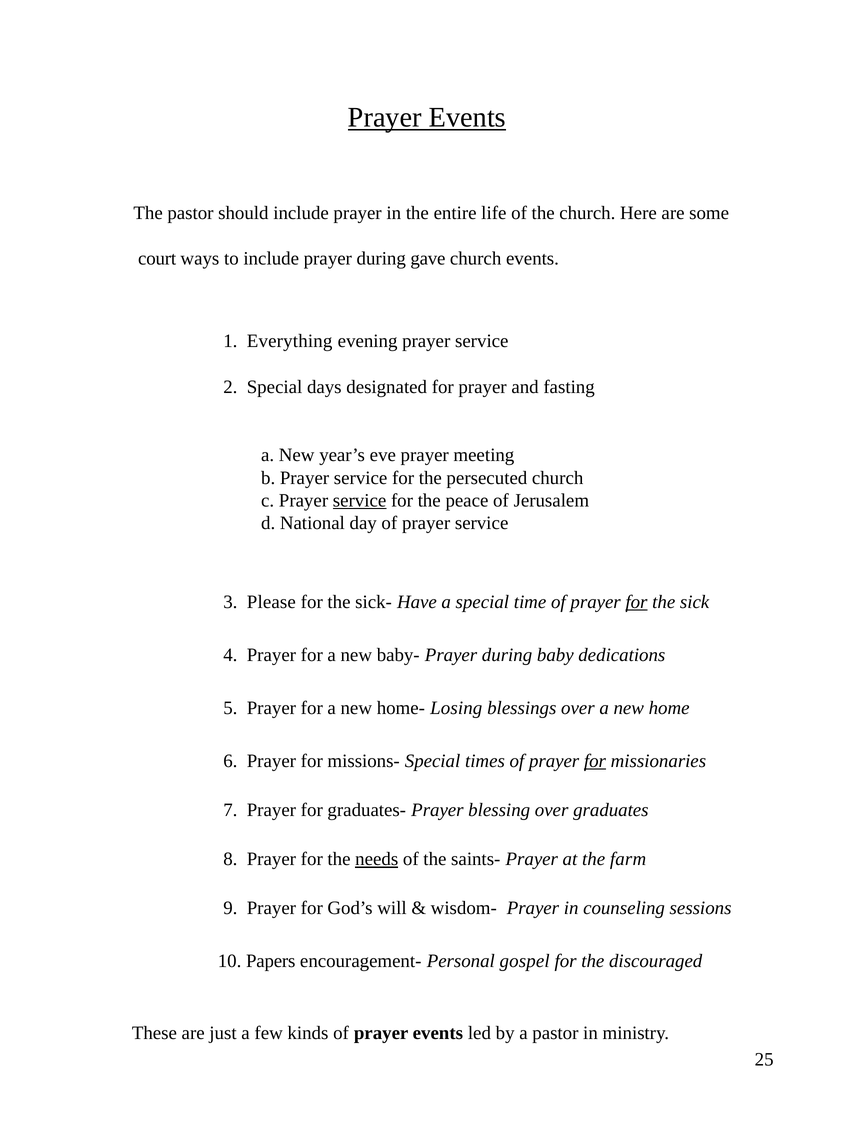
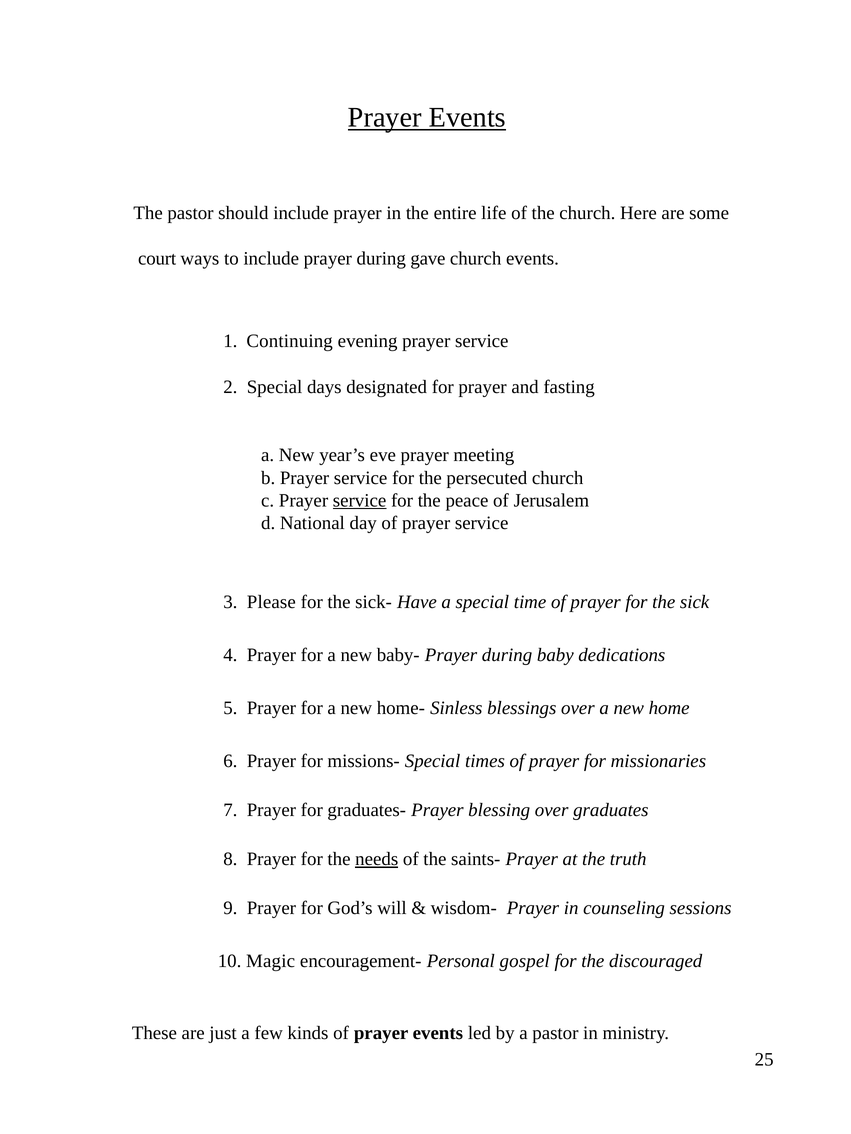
Everything: Everything -> Continuing
for at (636, 602) underline: present -> none
Losing: Losing -> Sinless
for at (595, 761) underline: present -> none
farm: farm -> truth
Papers: Papers -> Magic
